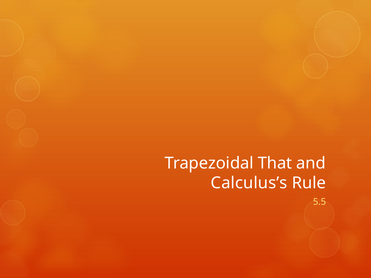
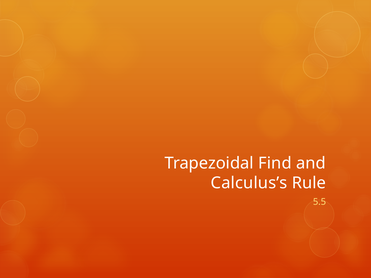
That: That -> Find
